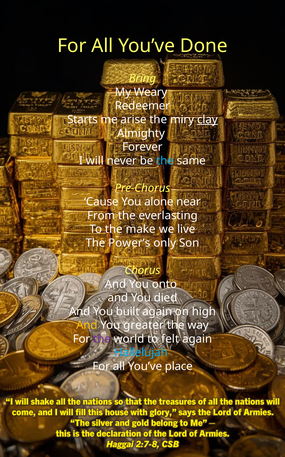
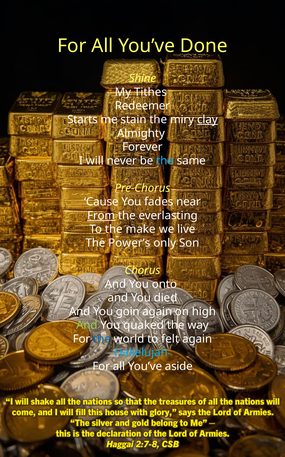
Bring: Bring -> Shine
Weary: Weary -> Tithes
arise: arise -> stain
alone: alone -> fades
From underline: none -> present
built: built -> goin
And at (87, 324) colour: yellow -> light green
greater: greater -> quaked
the at (102, 338) colour: purple -> blue
place: place -> aside
